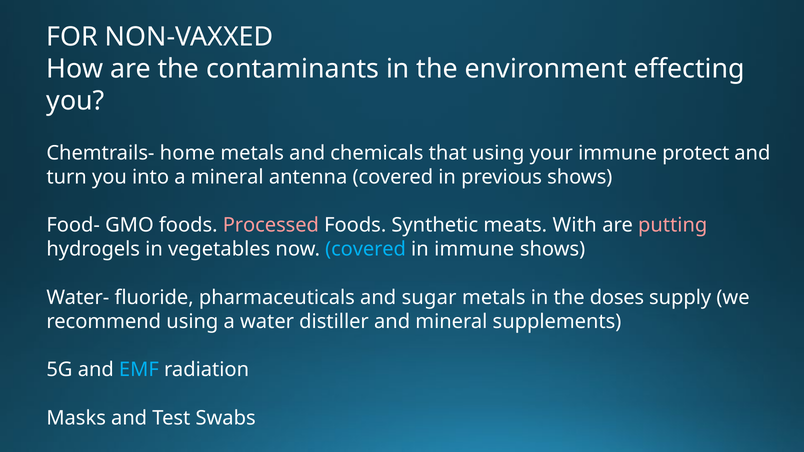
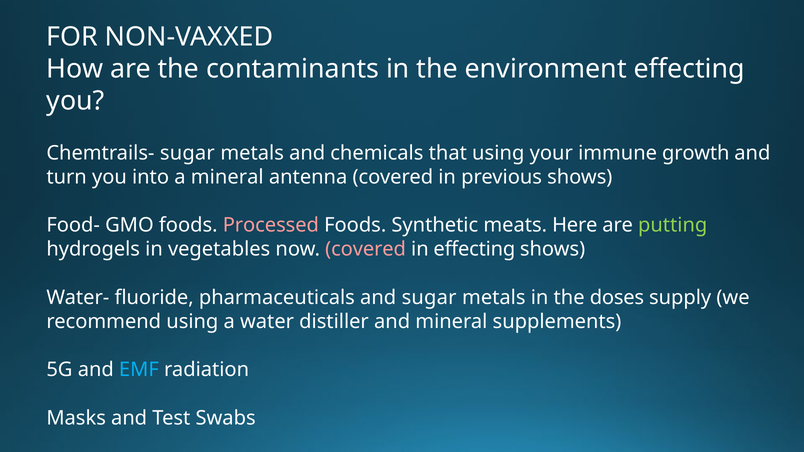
Chemtrails- home: home -> sugar
protect: protect -> growth
With: With -> Here
putting colour: pink -> light green
covered at (366, 249) colour: light blue -> pink
in immune: immune -> effecting
